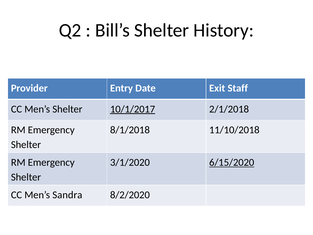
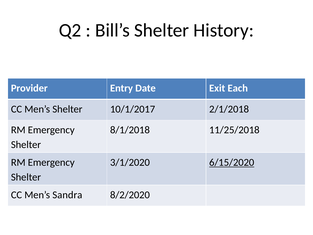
Staff: Staff -> Each
10/1/2017 underline: present -> none
11/10/2018: 11/10/2018 -> 11/25/2018
